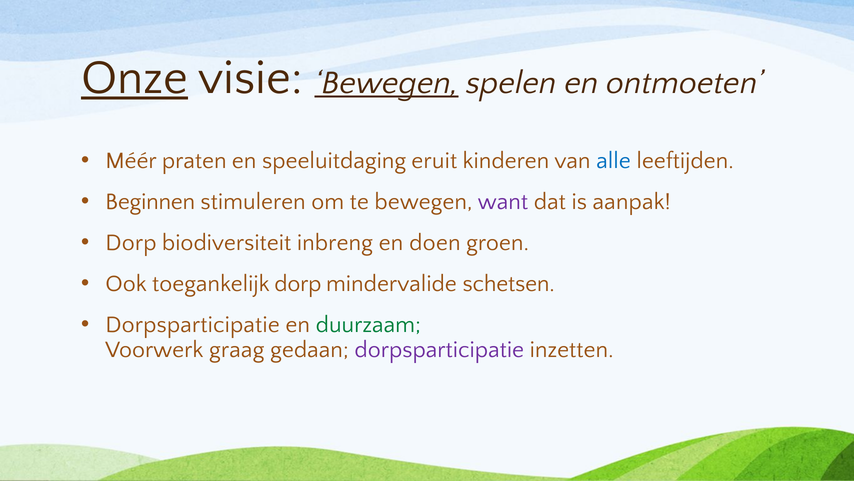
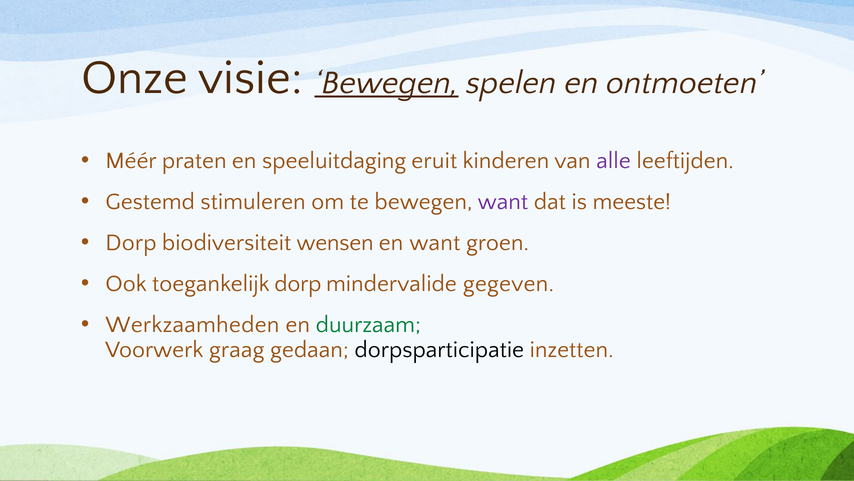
Onze underline: present -> none
alle colour: blue -> purple
Beginnen: Beginnen -> Gestemd
aanpak: aanpak -> meeste
inbreng: inbreng -> wensen
en doen: doen -> want
schetsen: schetsen -> gegeven
Dorpsparticipatie at (193, 324): Dorpsparticipatie -> Werkzaamheden
dorpsparticipatie at (439, 349) colour: purple -> black
